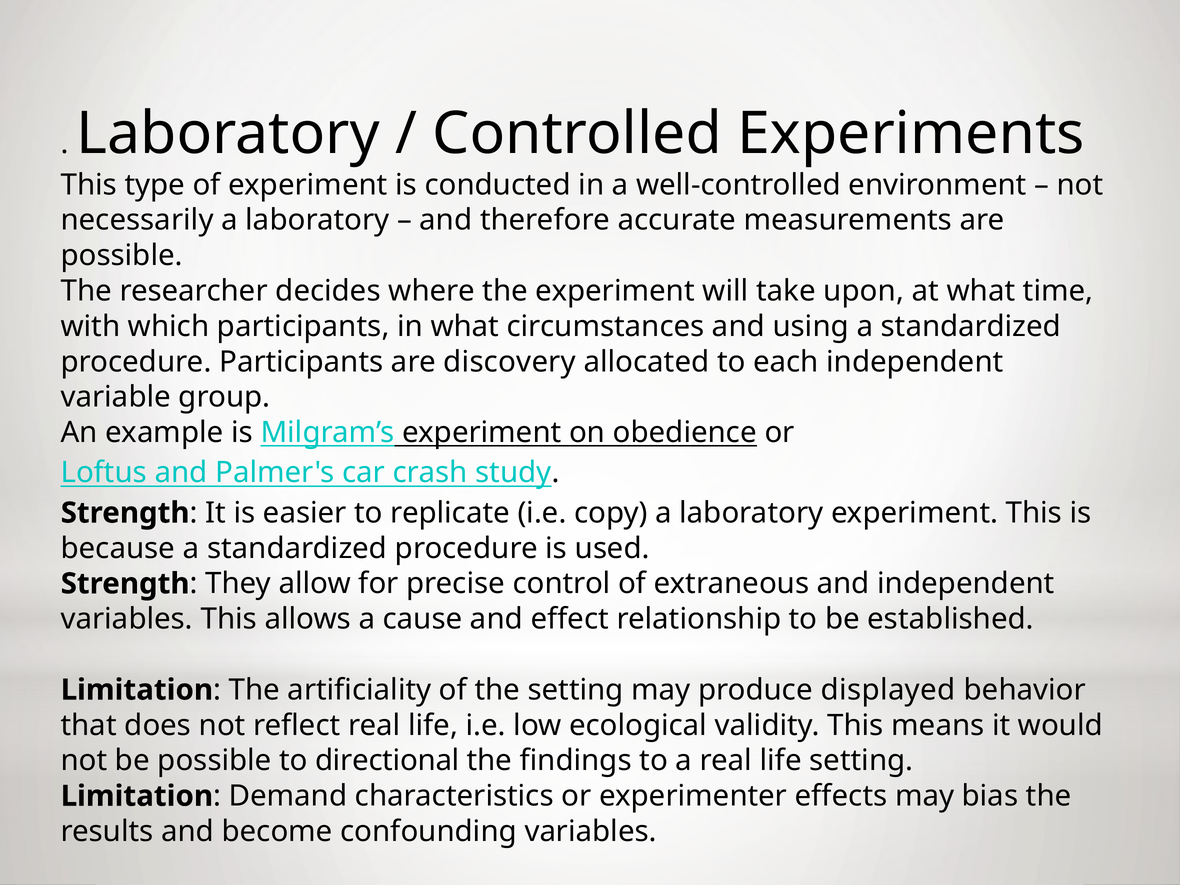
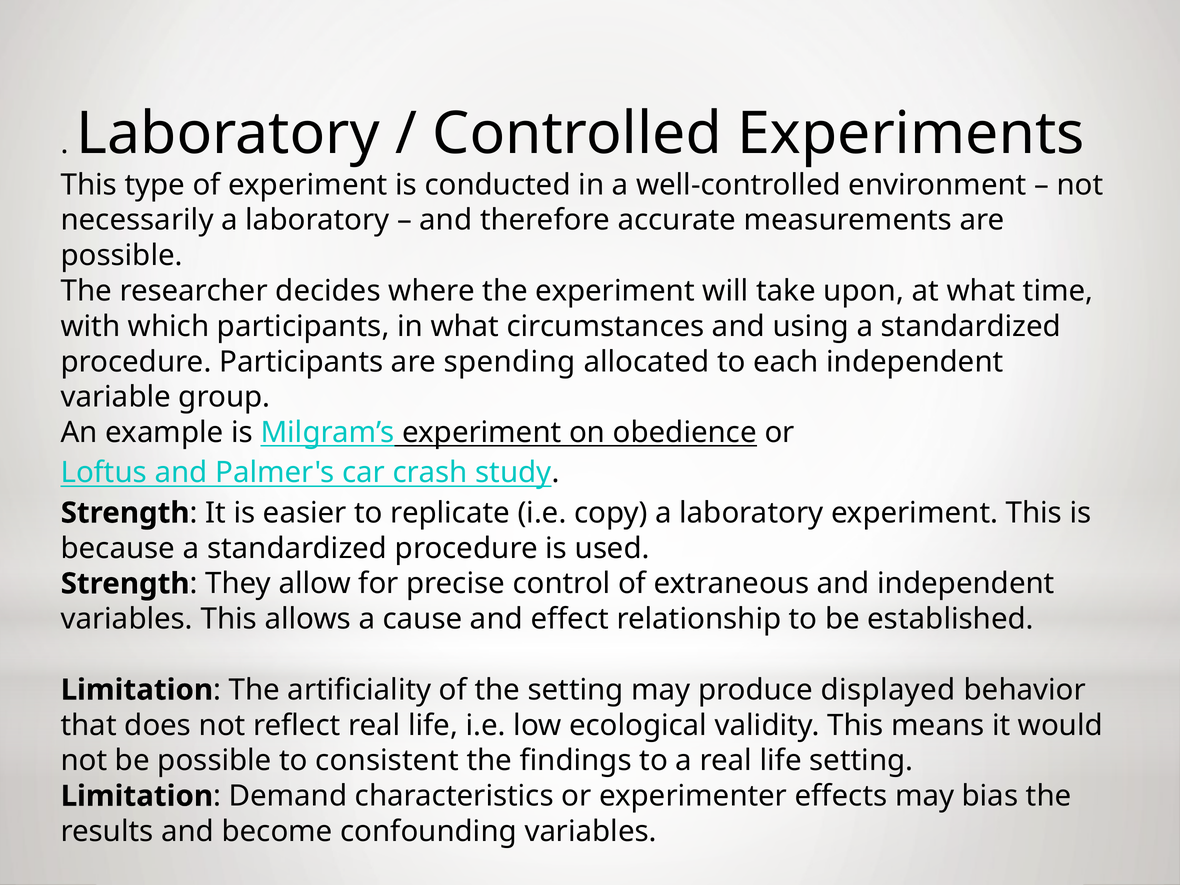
discovery: discovery -> spending
directional: directional -> consistent
